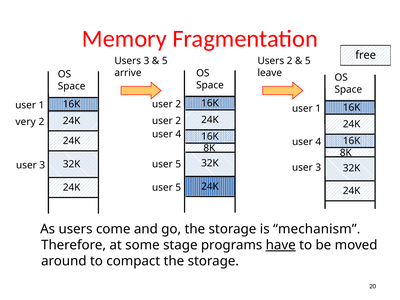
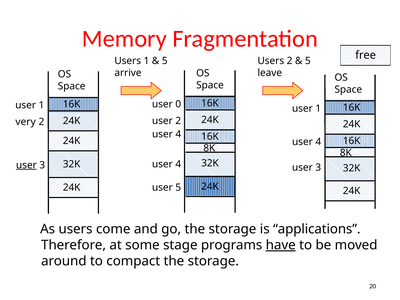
Users 3: 3 -> 1
2 at (178, 104): 2 -> 0
5 at (178, 164): 5 -> 4
user at (26, 165) underline: none -> present
mechanism: mechanism -> applications
